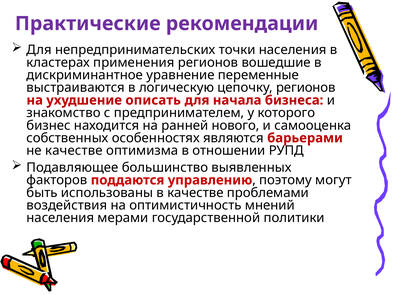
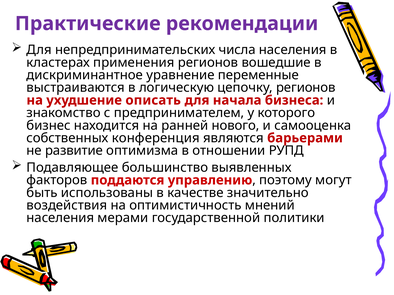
точки: точки -> числа
особенностях: особенностях -> конференция
не качестве: качестве -> развитие
проблемами: проблемами -> значительно
